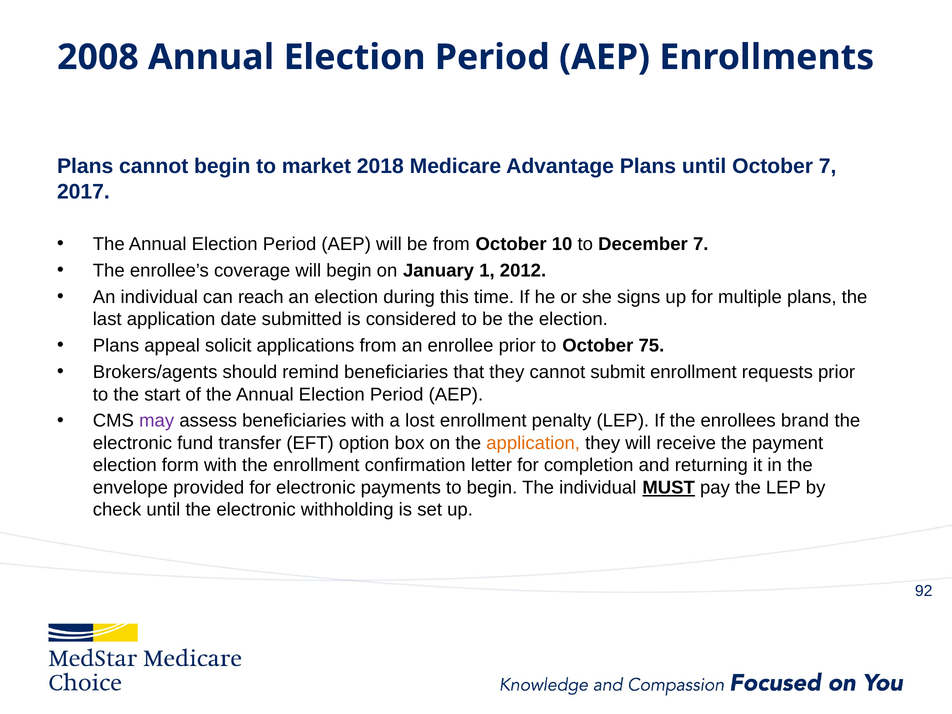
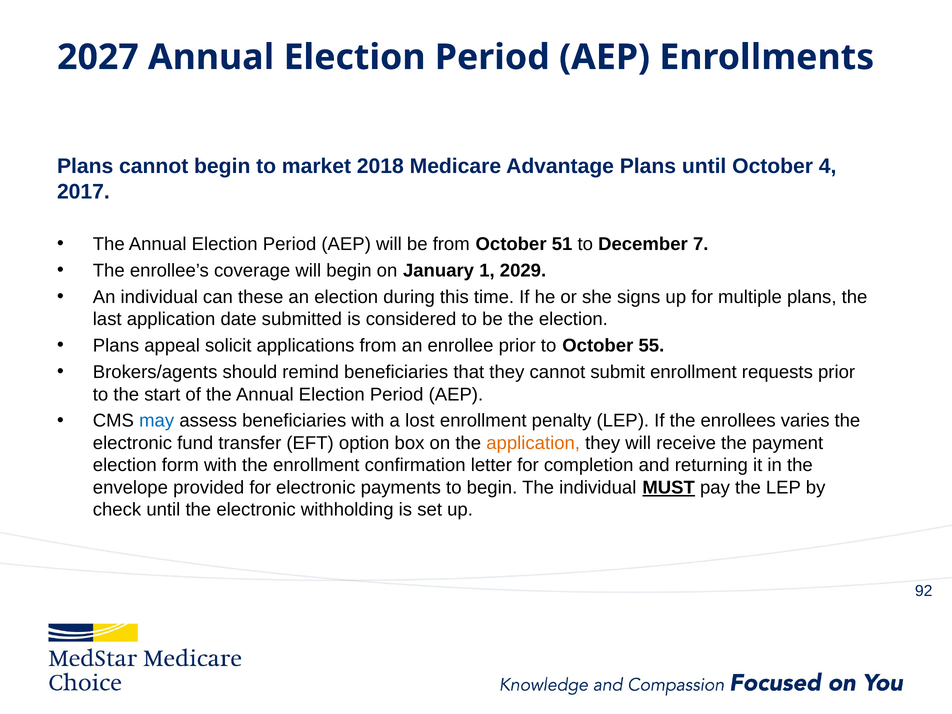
2008: 2008 -> 2027
October 7: 7 -> 4
10: 10 -> 51
2012: 2012 -> 2029
reach: reach -> these
75: 75 -> 55
may colour: purple -> blue
brand: brand -> varies
